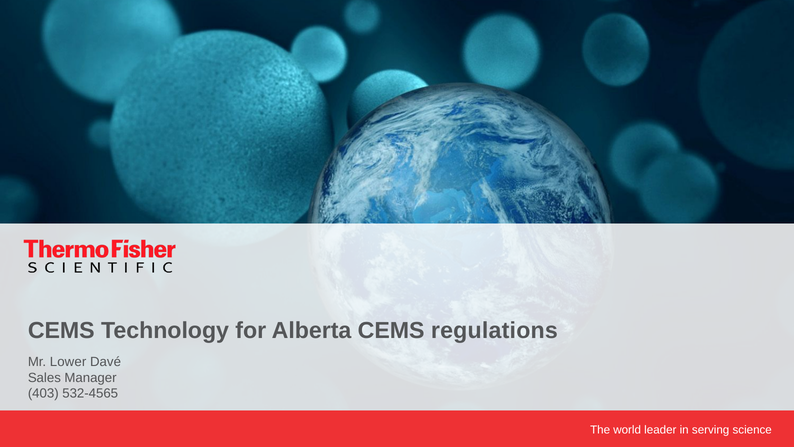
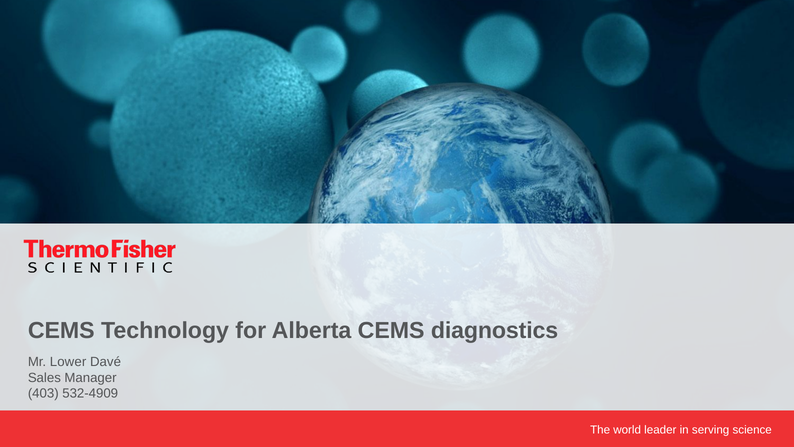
regulations: regulations -> diagnostics
532-4565: 532-4565 -> 532-4909
